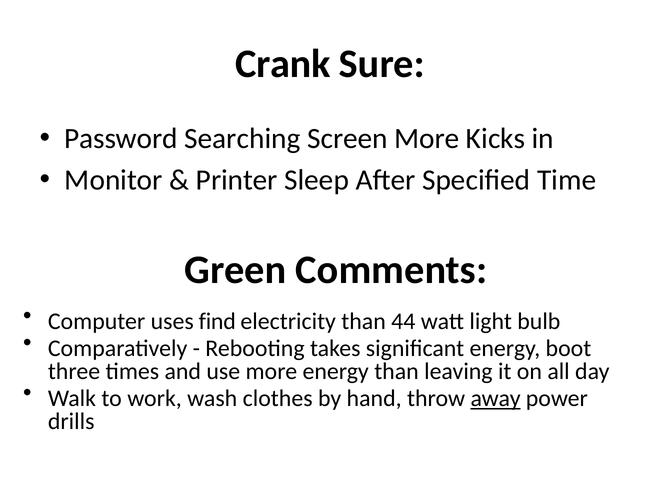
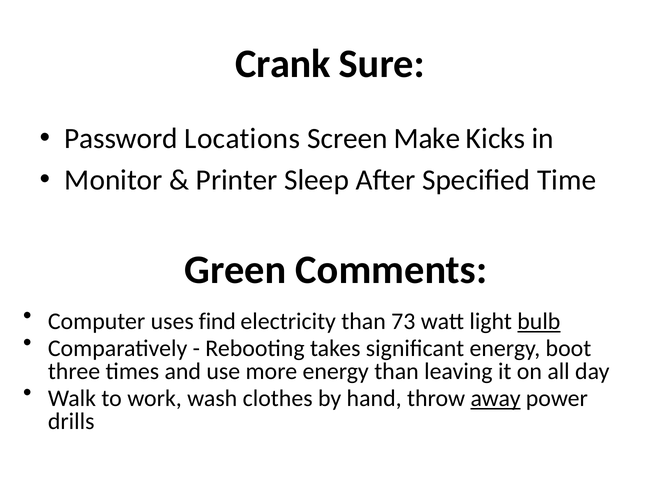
Searching: Searching -> Locations
Screen More: More -> Make
44: 44 -> 73
bulb underline: none -> present
